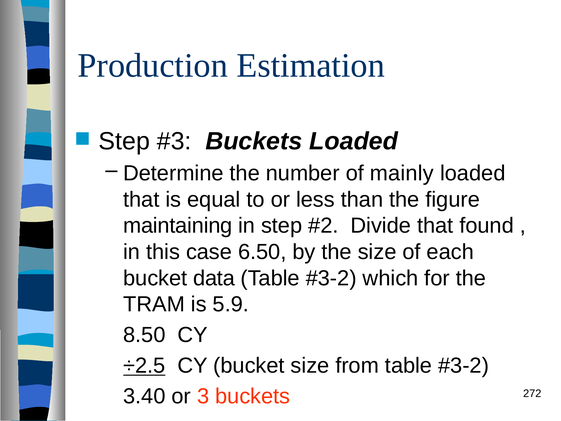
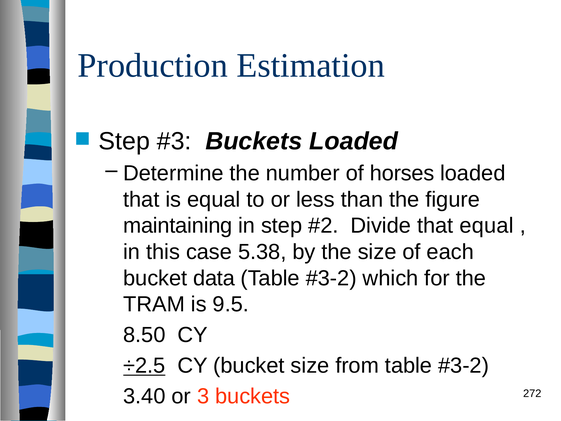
mainly: mainly -> horses
that found: found -> equal
6.50: 6.50 -> 5.38
5.9: 5.9 -> 9.5
